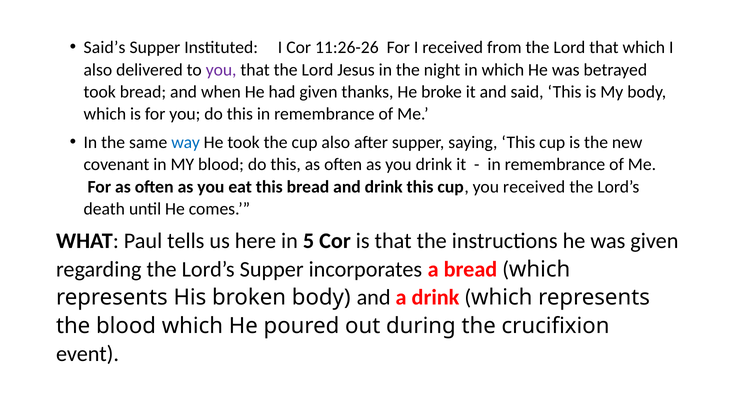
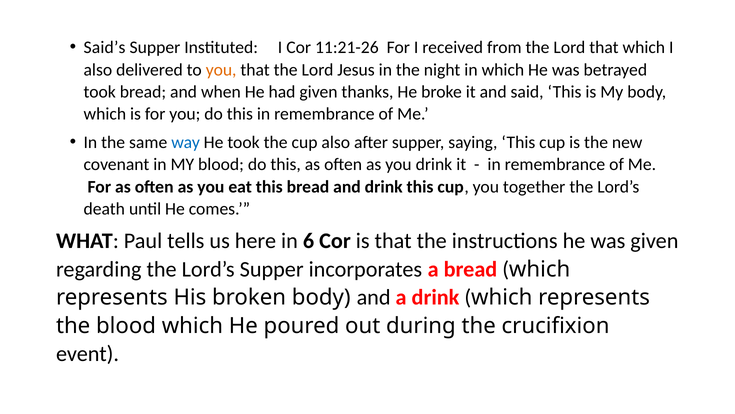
11:26-26: 11:26-26 -> 11:21-26
you at (221, 70) colour: purple -> orange
you received: received -> together
5: 5 -> 6
